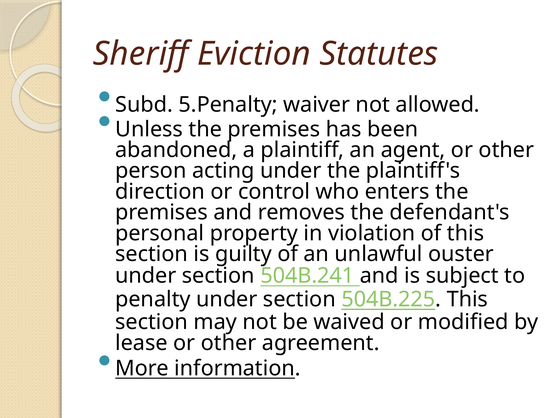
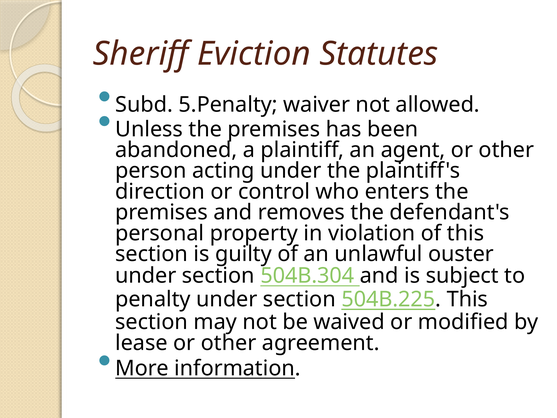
504B.241: 504B.241 -> 504B.304
